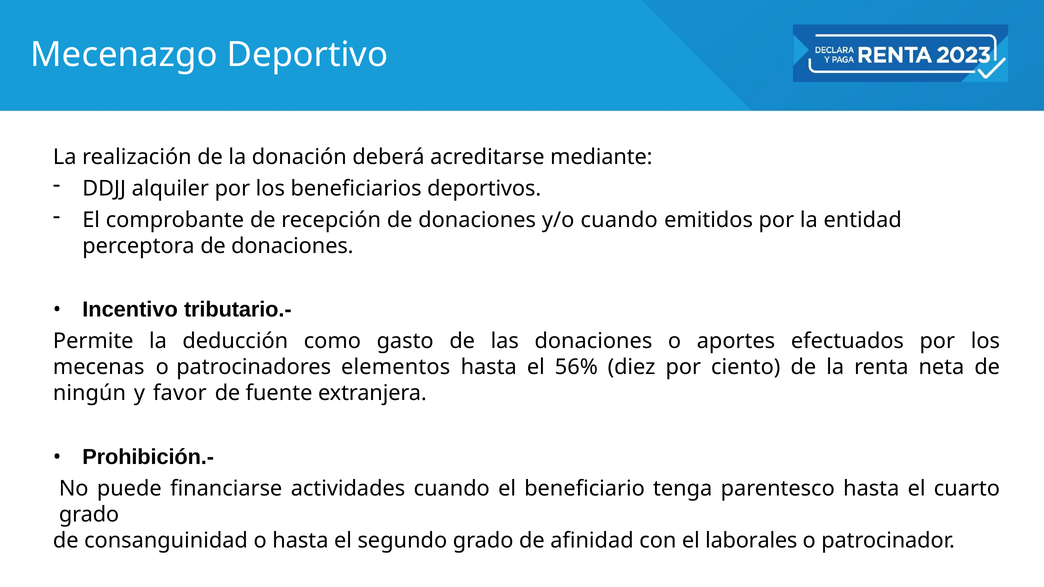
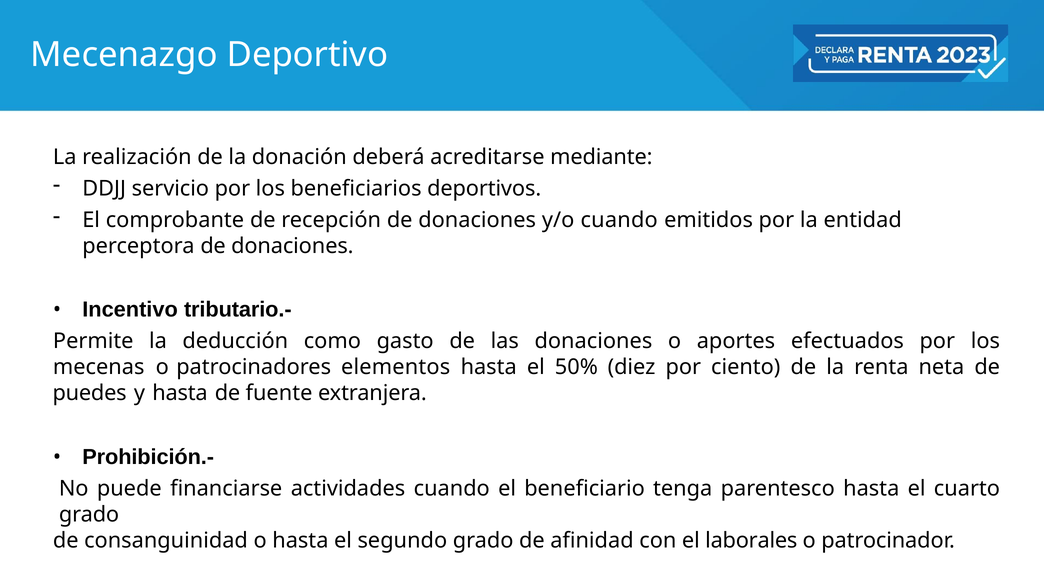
alquiler: alquiler -> servicio
56%: 56% -> 50%
ningún: ningún -> puedes
y favor: favor -> hasta
